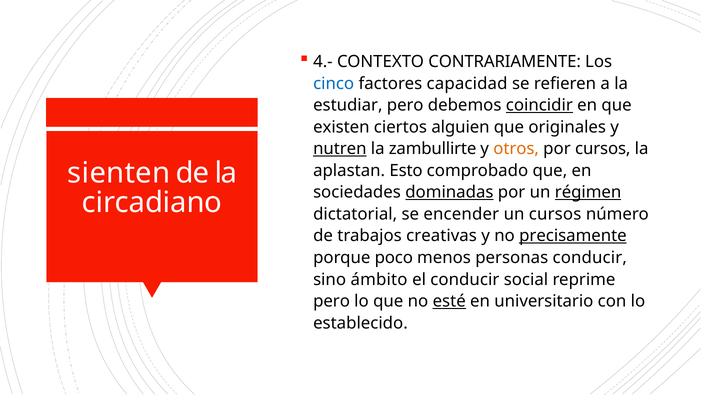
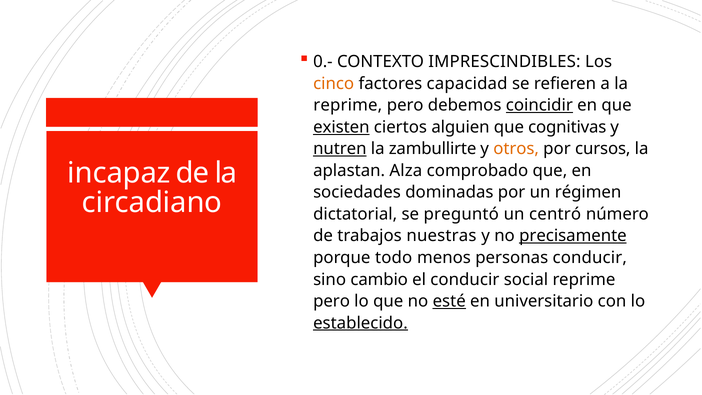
4.-: 4.- -> 0.-
CONTRARIAMENTE: CONTRARIAMENTE -> IMPRESCINDIBLES
cinco colour: blue -> orange
estudiar at (348, 105): estudiar -> reprime
existen underline: none -> present
originales: originales -> cognitivas
sienten: sienten -> incapaz
Esto: Esto -> Alza
dominadas underline: present -> none
régimen underline: present -> none
encender: encender -> preguntó
un cursos: cursos -> centró
creativas: creativas -> nuestras
poco: poco -> todo
ámbito: ámbito -> cambio
establecido underline: none -> present
